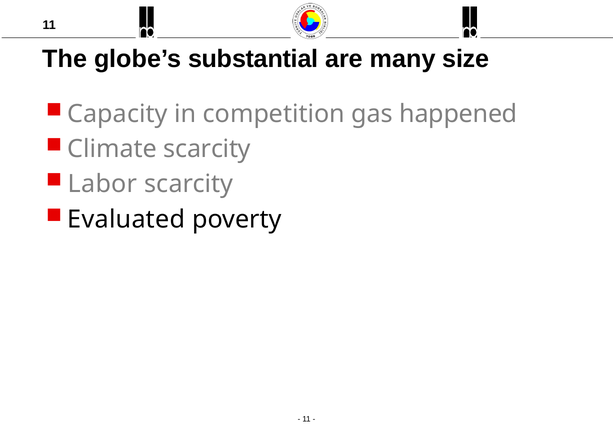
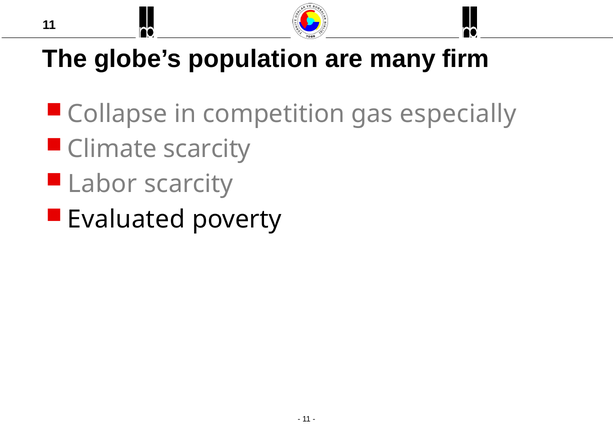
substantial: substantial -> population
size: size -> firm
Capacity: Capacity -> Collapse
happened: happened -> especially
